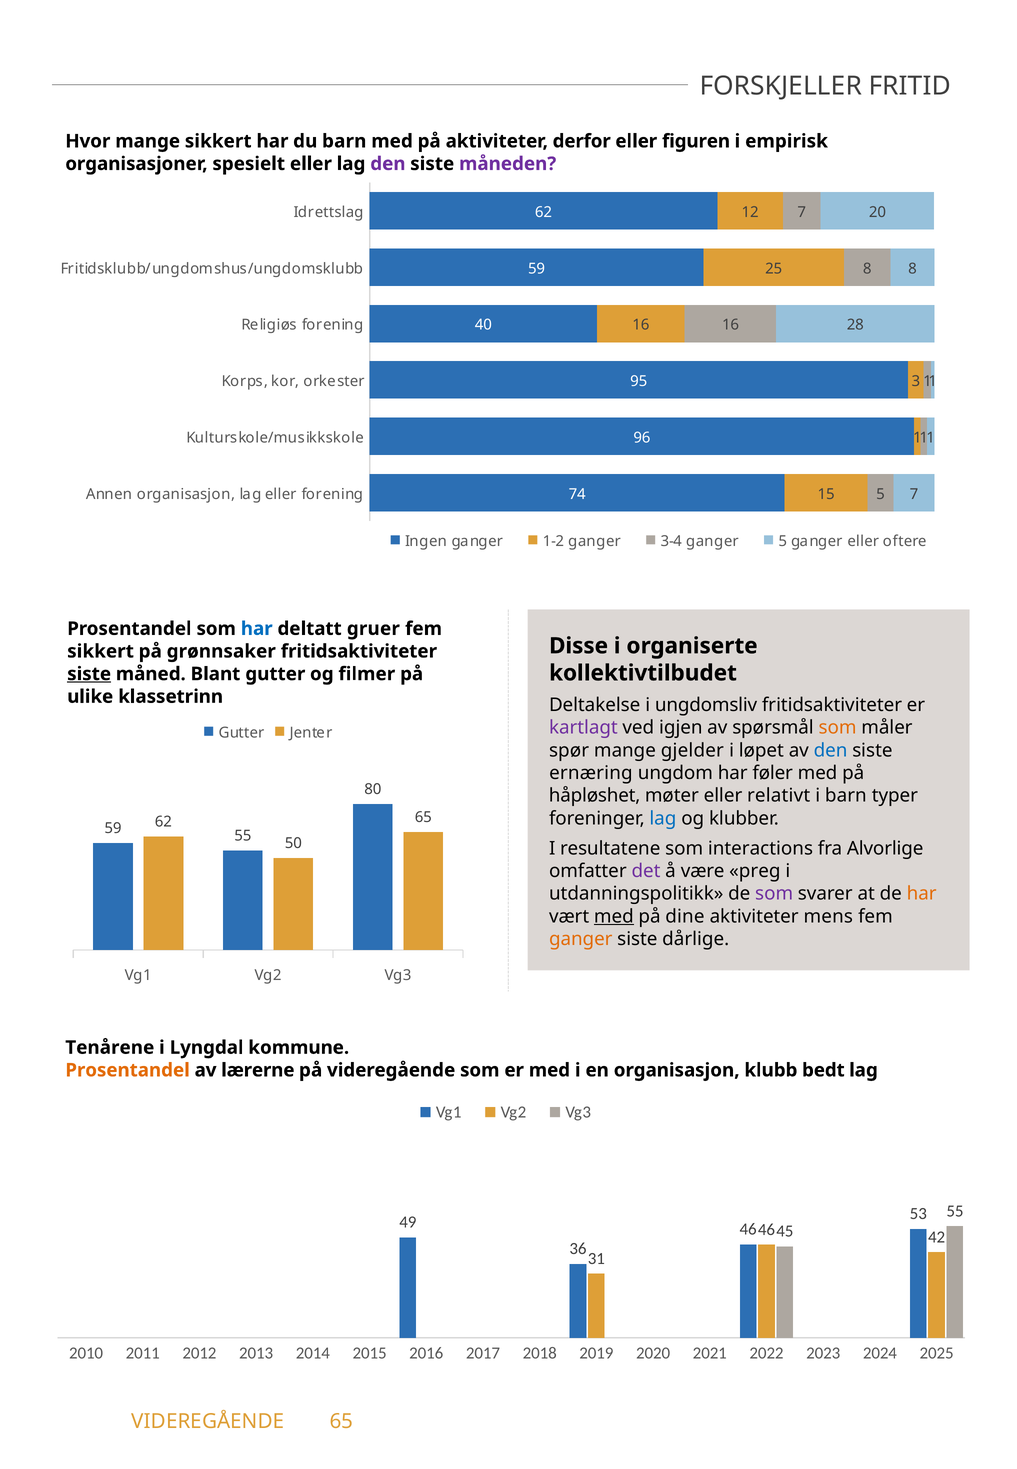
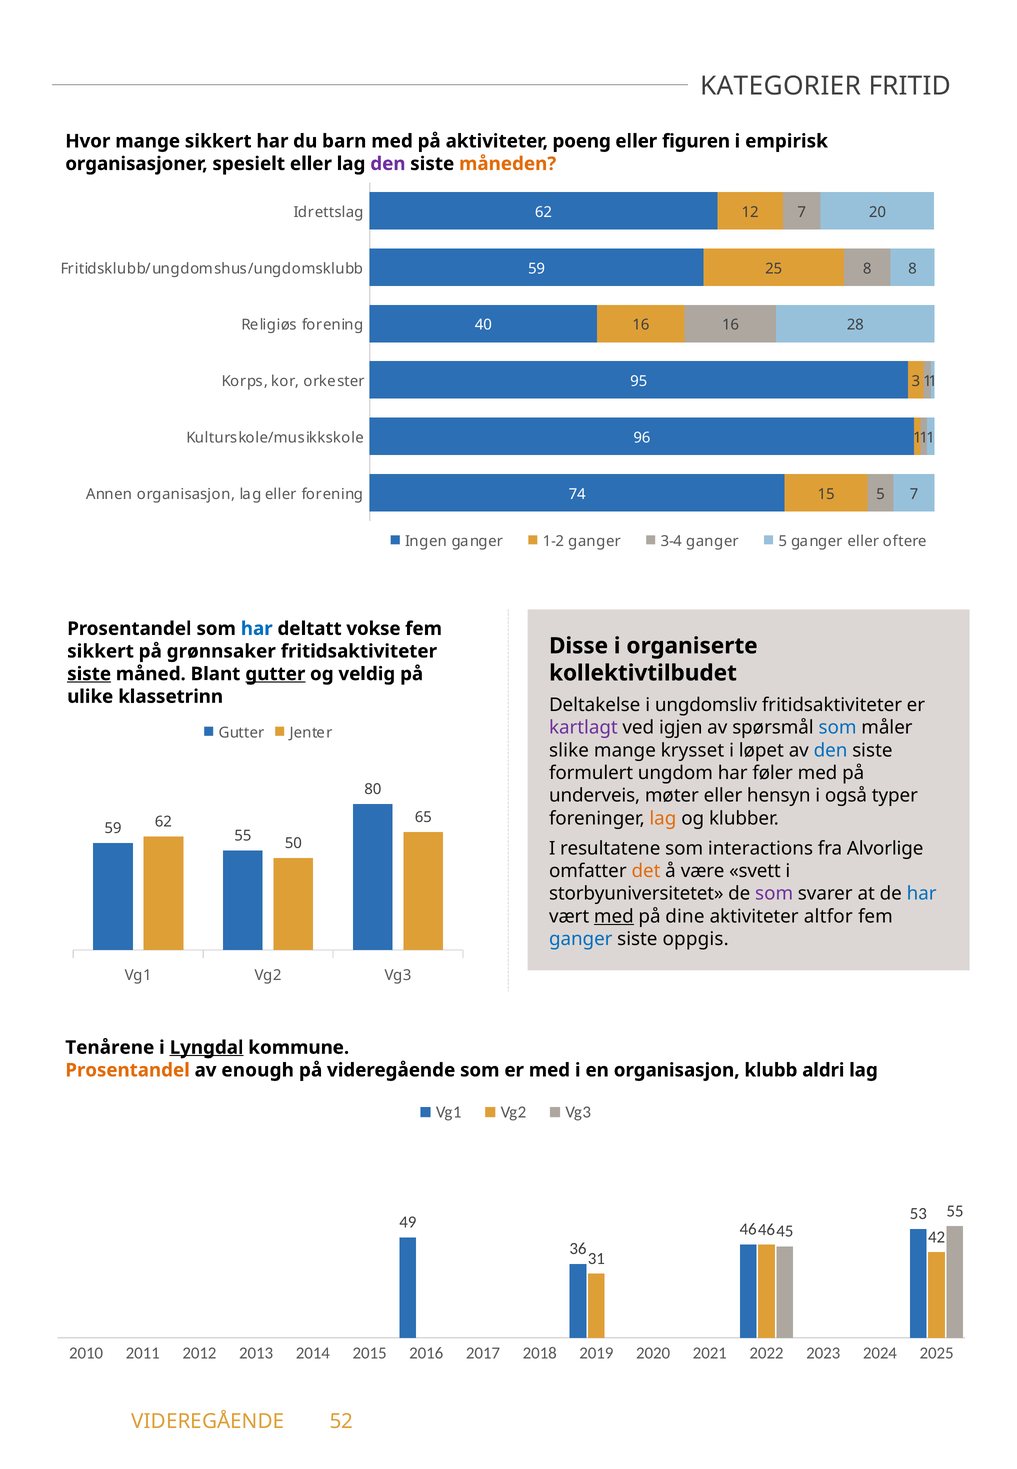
FORSKJELLER: FORSKJELLER -> KATEGORIER
derfor: derfor -> poeng
måneden colour: purple -> orange
gruer: gruer -> vokse
gutter at (275, 674) underline: none -> present
filmer: filmer -> veldig
som at (838, 728) colour: orange -> blue
spør: spør -> slike
gjelder: gjelder -> krysset
ernæring: ernæring -> formulert
håpløshet: håpløshet -> underveis
relativt: relativt -> hensyn
i barn: barn -> også
lag at (663, 818) colour: blue -> orange
det colour: purple -> orange
preg: preg -> svett
utdanningspolitikk: utdanningspolitikk -> storbyuniversitetet
har at (922, 894) colour: orange -> blue
mens: mens -> altfor
ganger at (581, 939) colour: orange -> blue
dårlige: dårlige -> oppgis
Lyngdal underline: none -> present
lærerne: lærerne -> enough
bedt: bedt -> aldri
VIDEREGÅENDE 65: 65 -> 52
